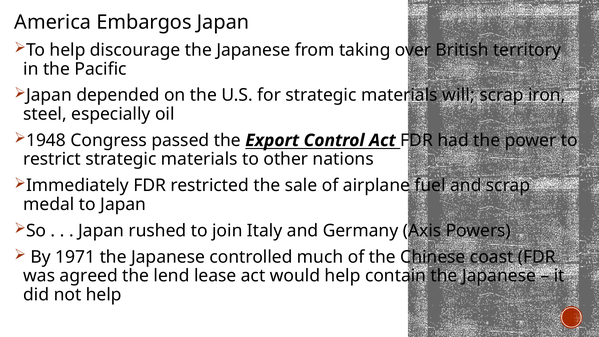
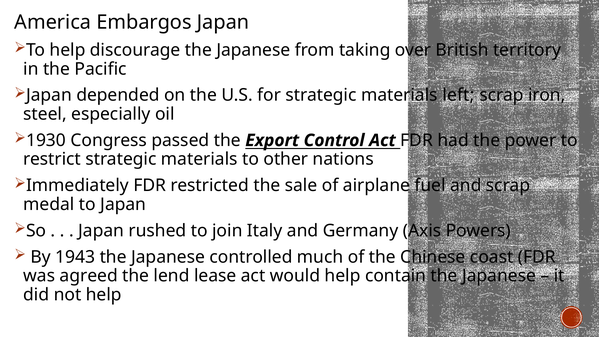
will: will -> left
1948: 1948 -> 1930
1971: 1971 -> 1943
